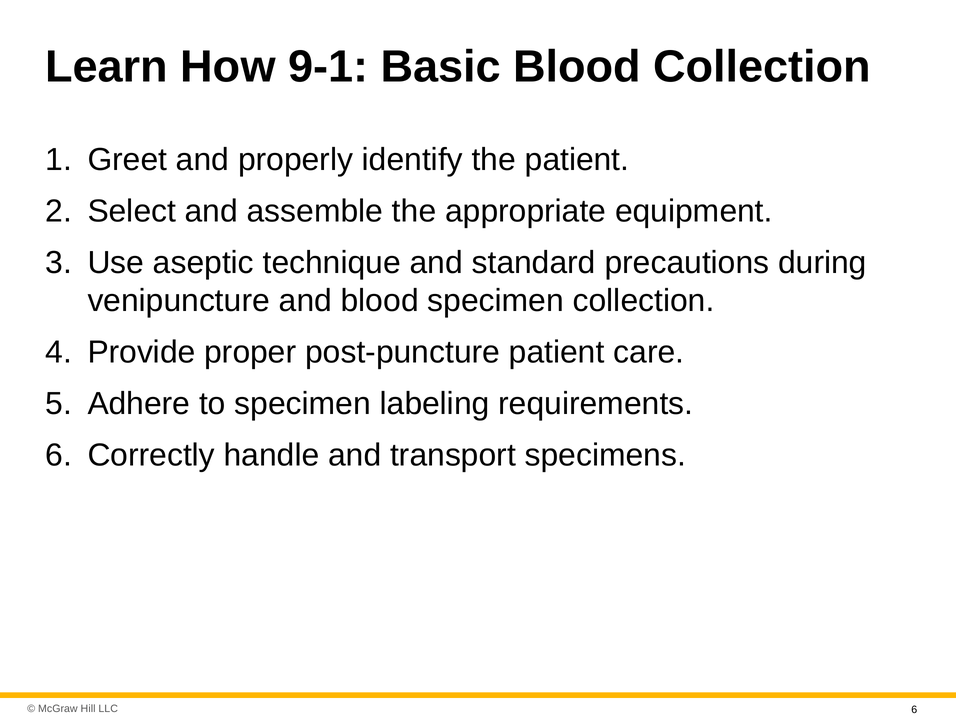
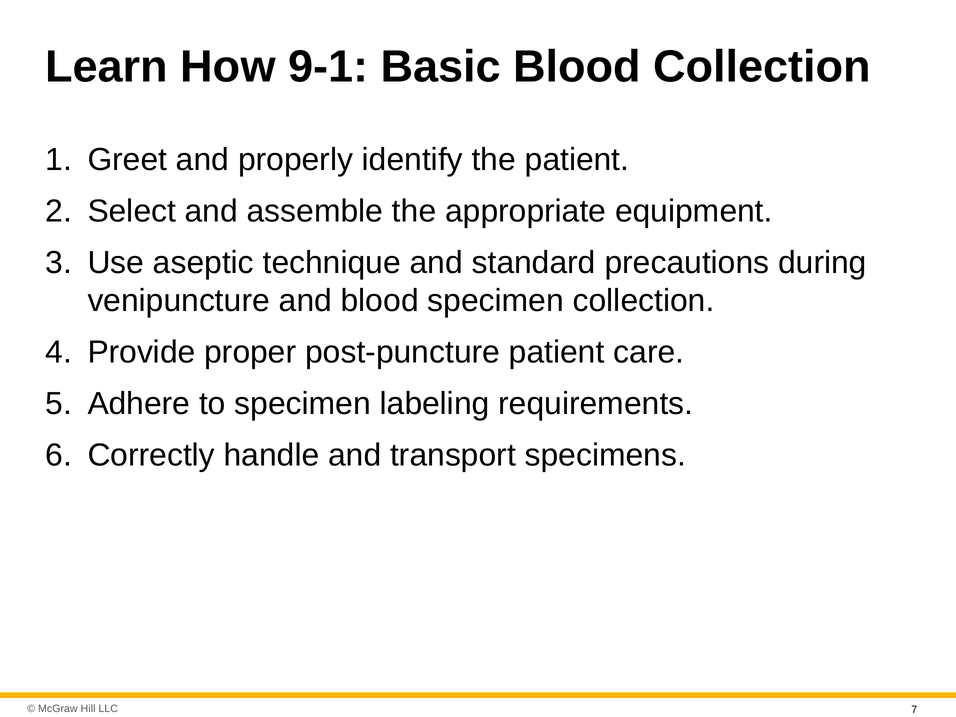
6 at (914, 710): 6 -> 7
